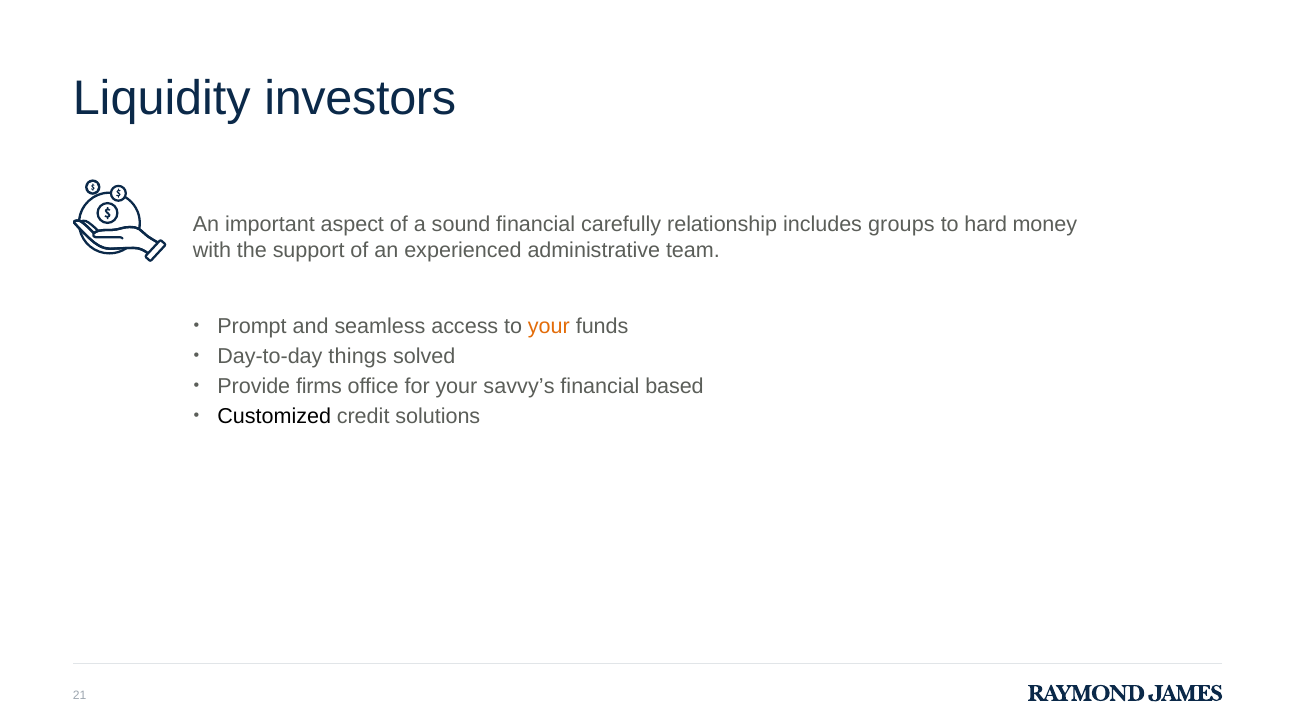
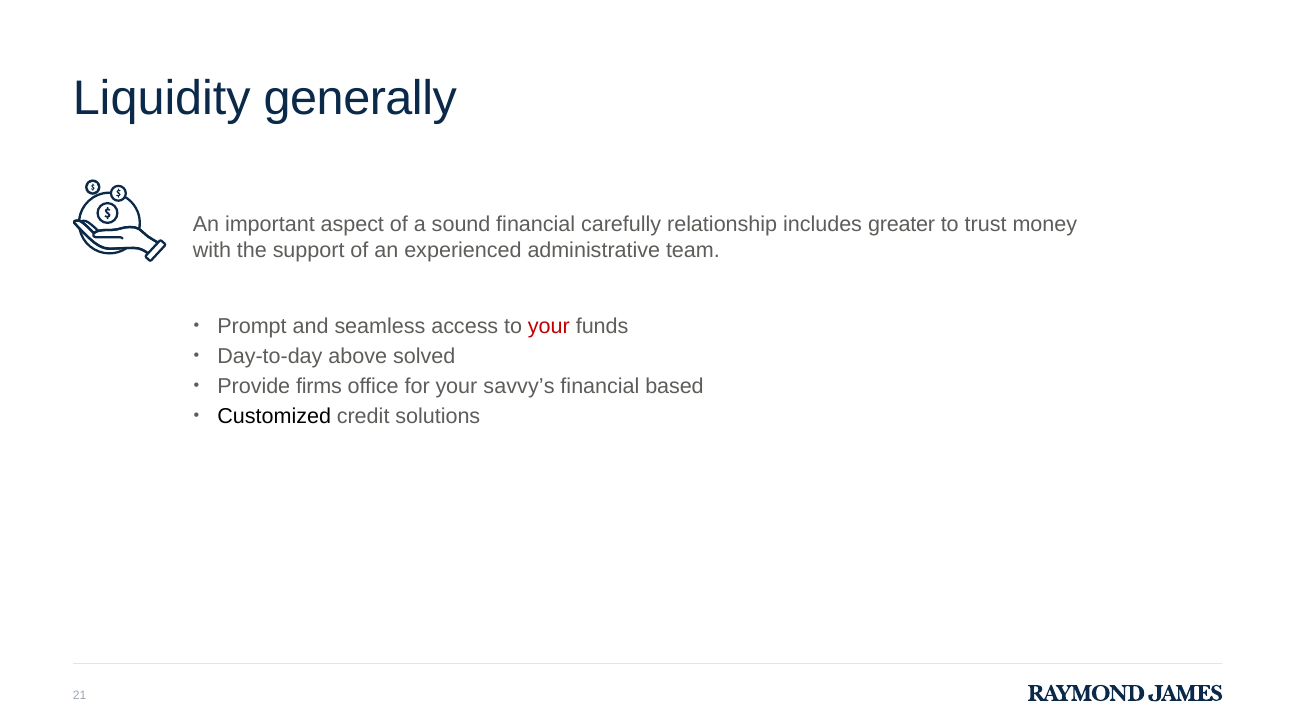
investors: investors -> generally
groups: groups -> greater
hard: hard -> trust
your at (549, 326) colour: orange -> red
things: things -> above
